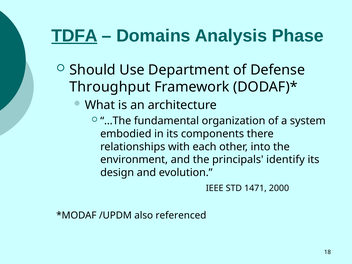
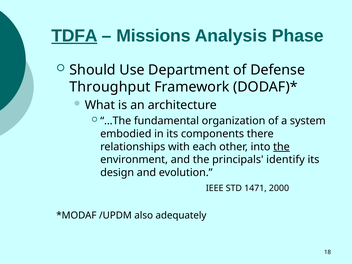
Domains: Domains -> Missions
the at (281, 147) underline: none -> present
referenced: referenced -> adequately
